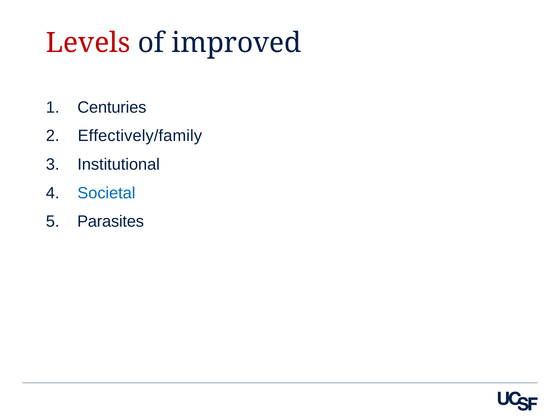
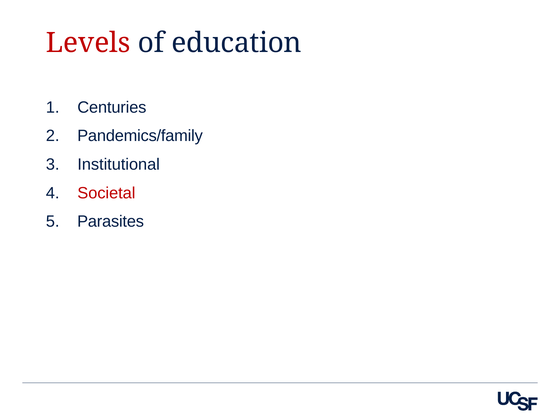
improved: improved -> education
Effectively/family: Effectively/family -> Pandemics/family
Societal colour: blue -> red
